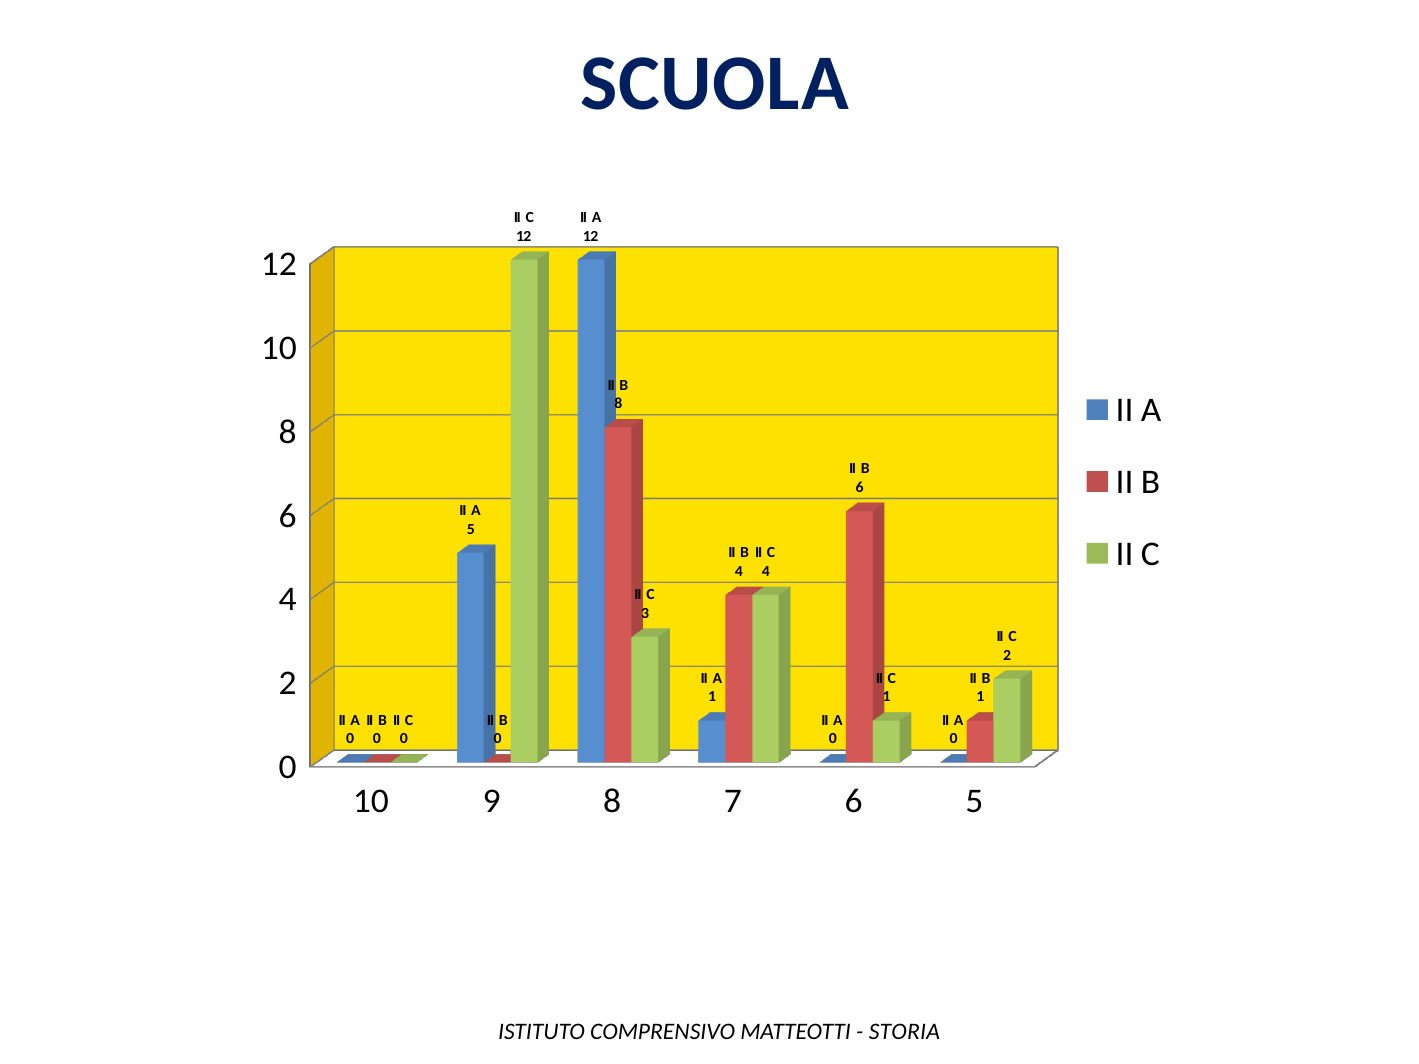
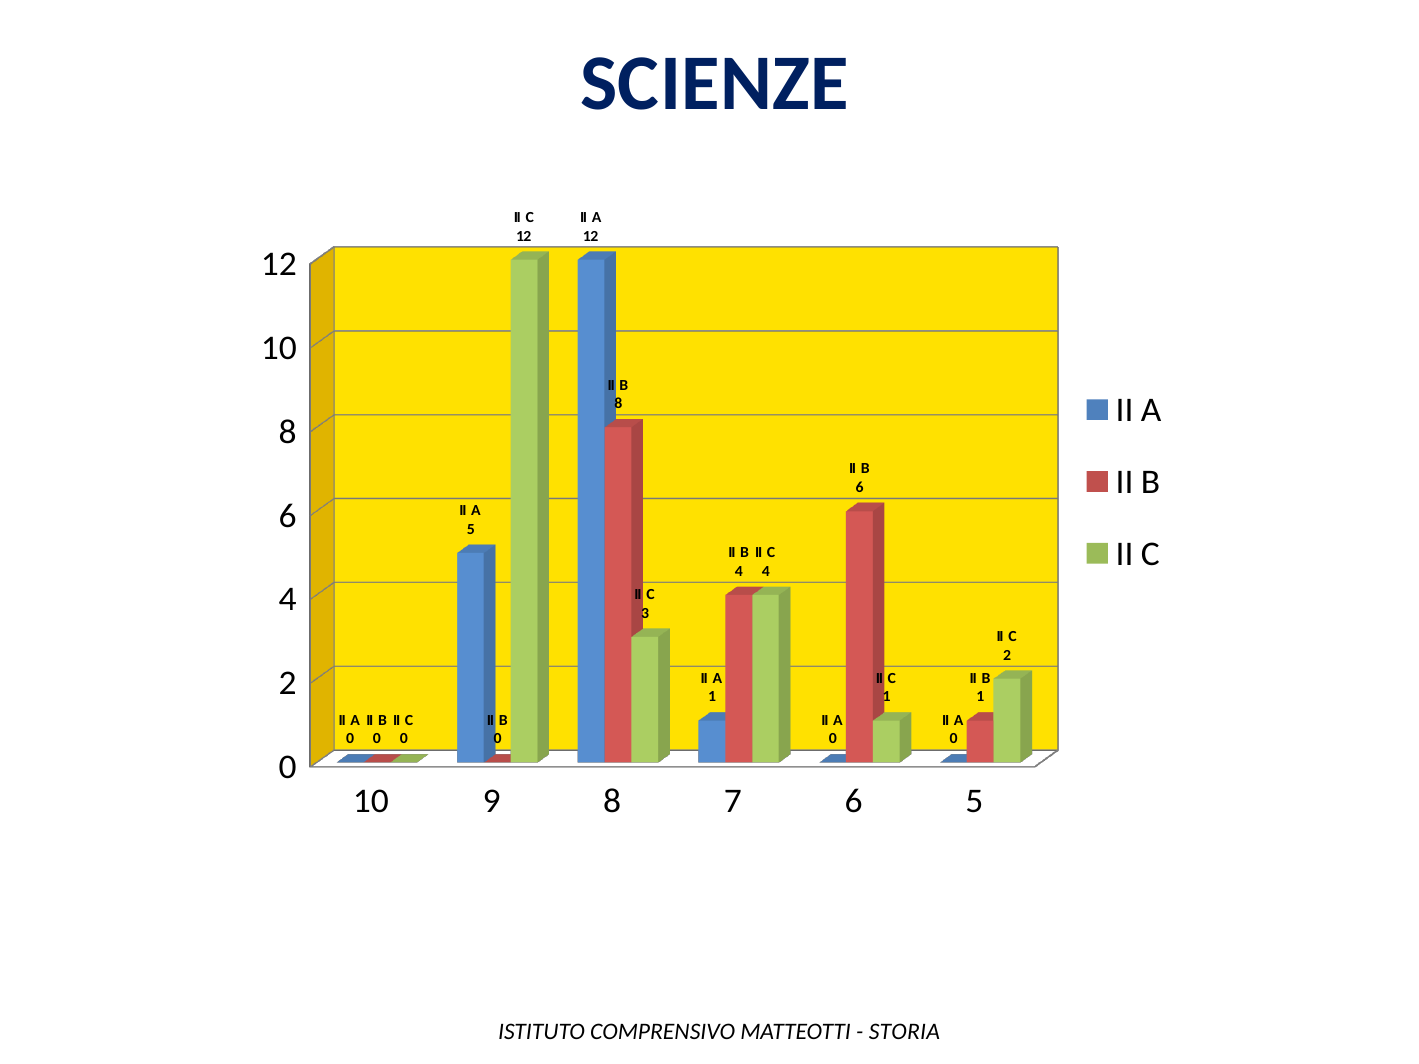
SCUOLA: SCUOLA -> SCIENZE
